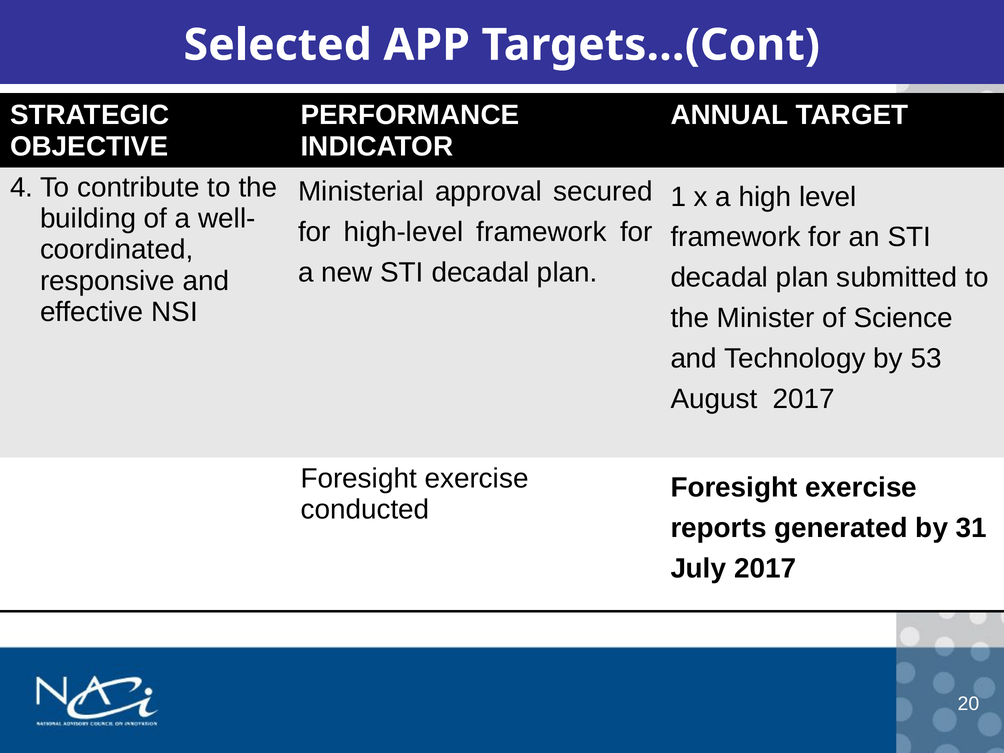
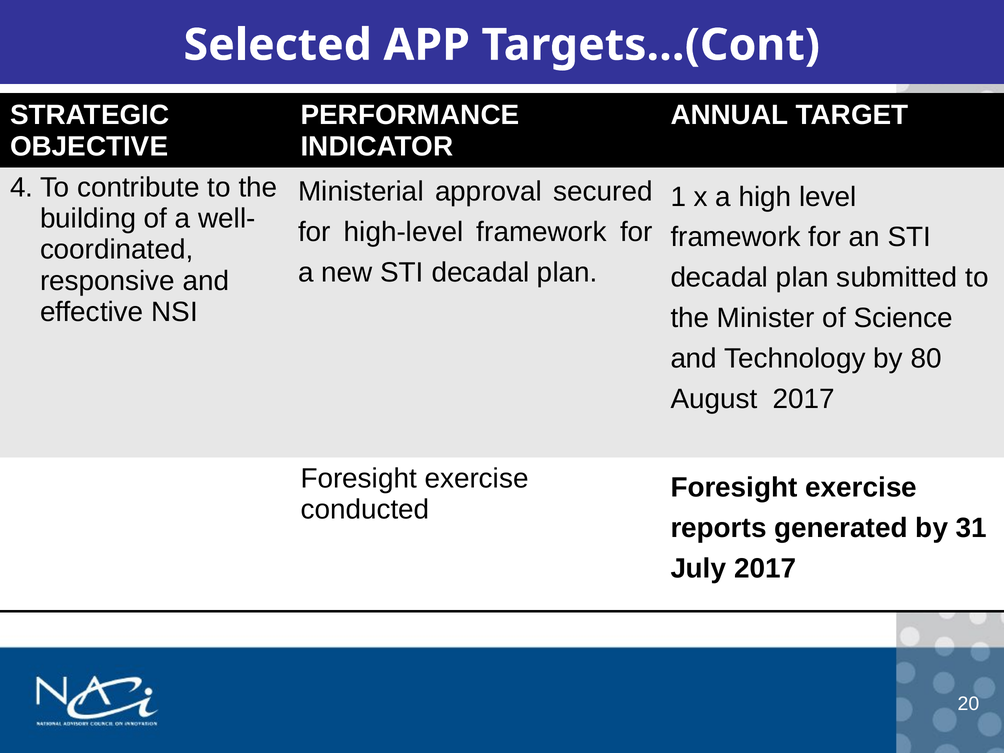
53: 53 -> 80
